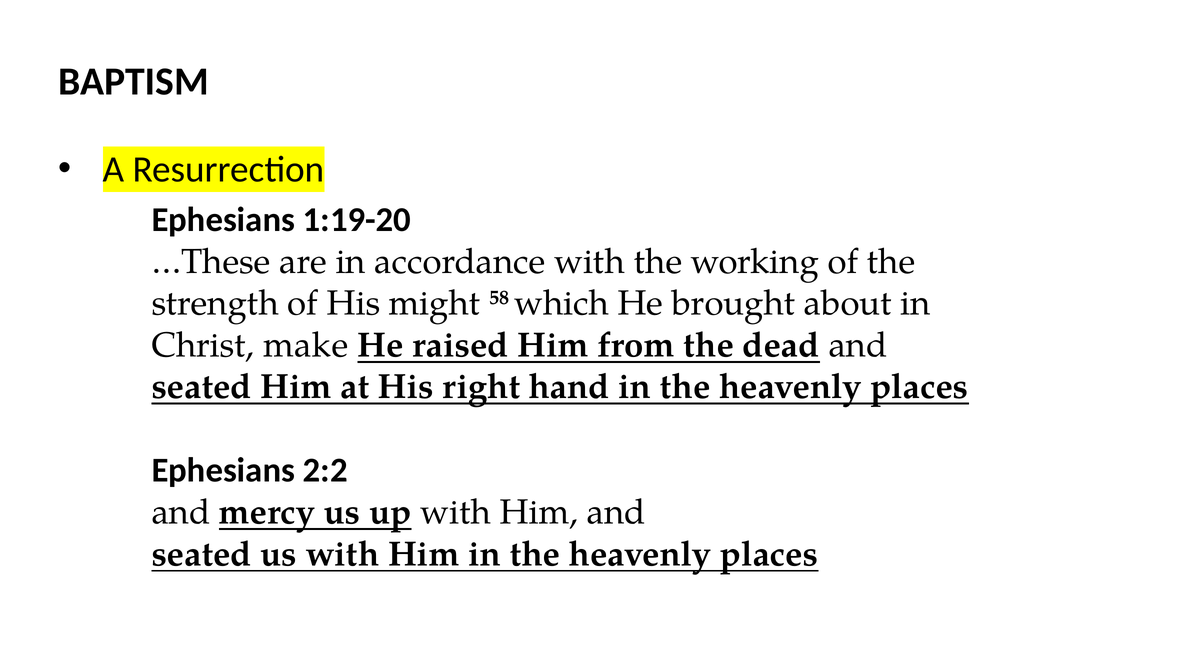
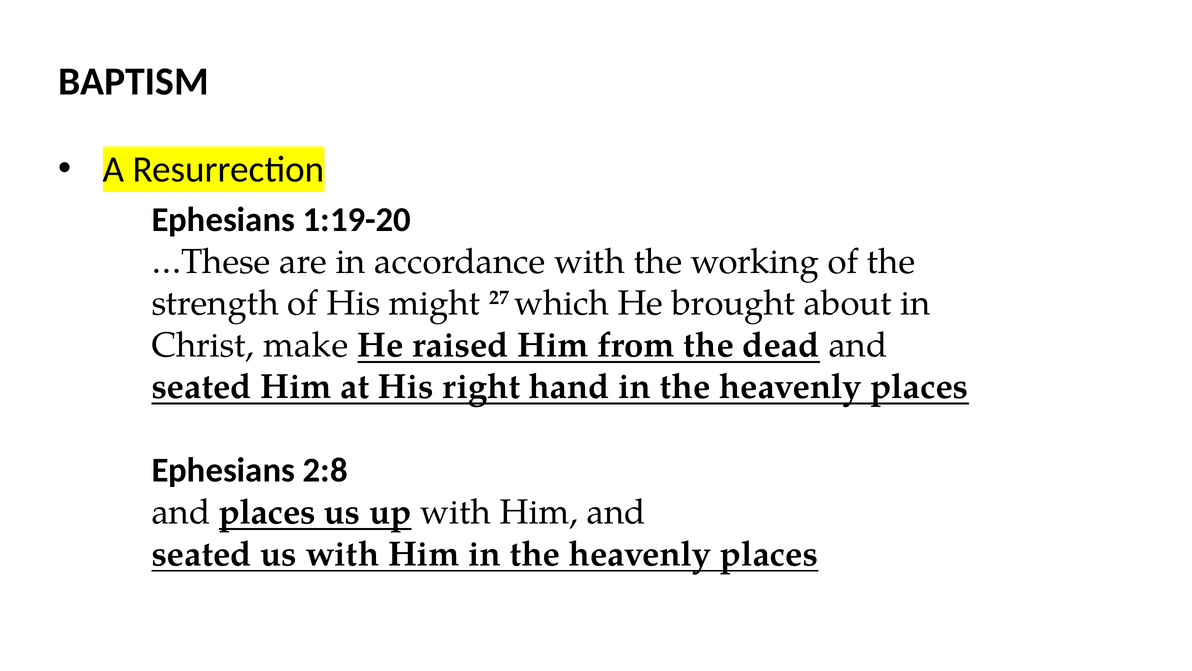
58: 58 -> 27
2:2: 2:2 -> 2:8
and mercy: mercy -> places
